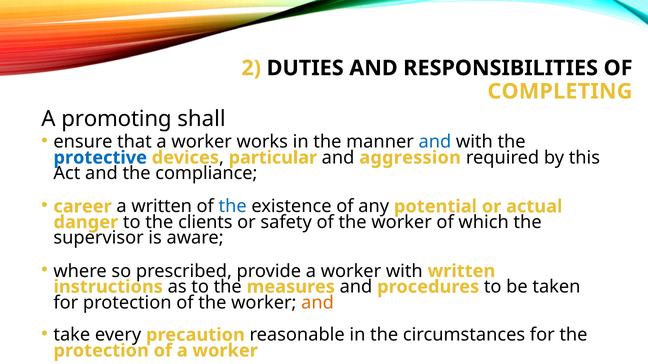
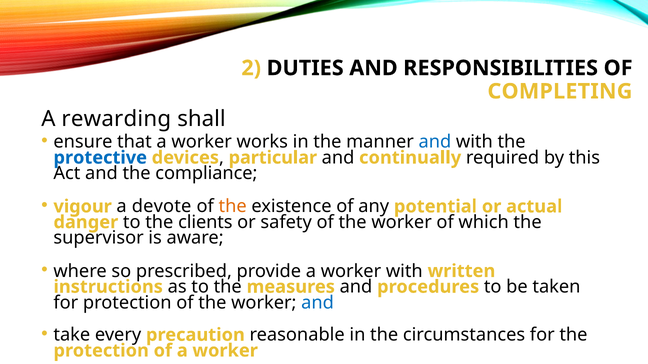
promoting: promoting -> rewarding
aggression: aggression -> continually
career: career -> vigour
a written: written -> devote
the at (233, 207) colour: blue -> orange
and at (318, 303) colour: orange -> blue
